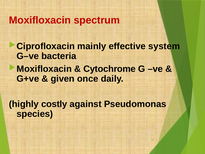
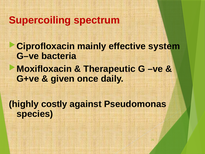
Moxifloxacin: Moxifloxacin -> Supercoiling
Cytochrome: Cytochrome -> Therapeutic
